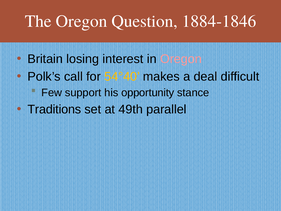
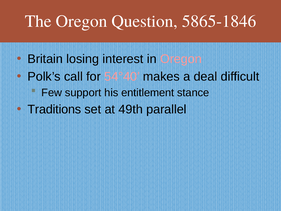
1884-1846: 1884-1846 -> 5865-1846
54°40 colour: yellow -> pink
opportunity: opportunity -> entitlement
